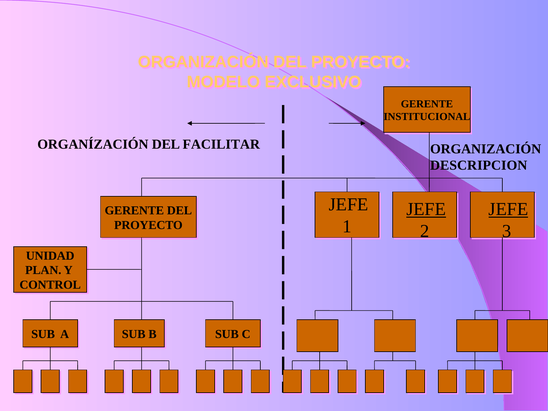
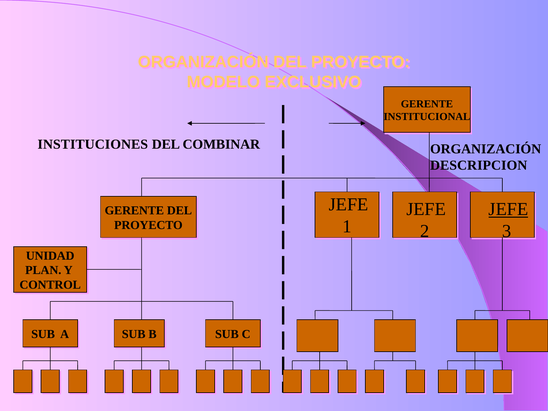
ORGANÍZACIÓN: ORGANÍZACIÓN -> INSTITUCIONES
FACILITAR: FACILITAR -> COMBINAR
JEFE at (426, 209) underline: present -> none
